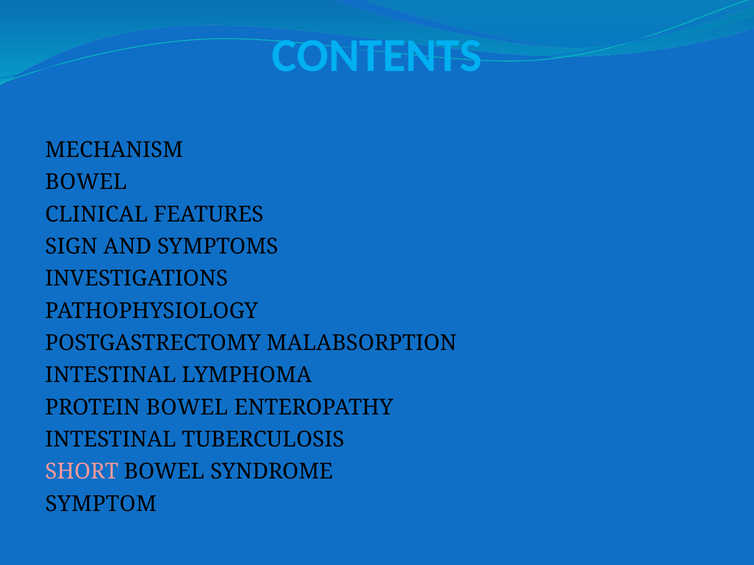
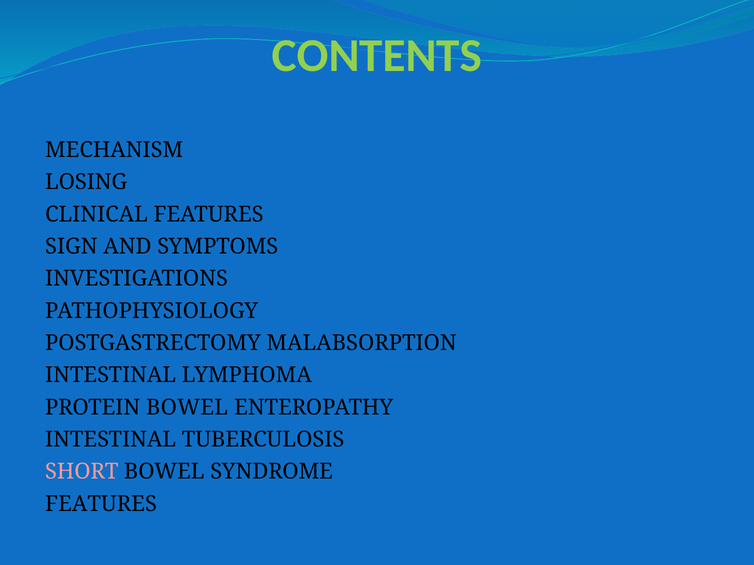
CONTENTS colour: light blue -> light green
BOWEL at (86, 182): BOWEL -> LOSING
SYMPTOM at (101, 504): SYMPTOM -> FEATURES
